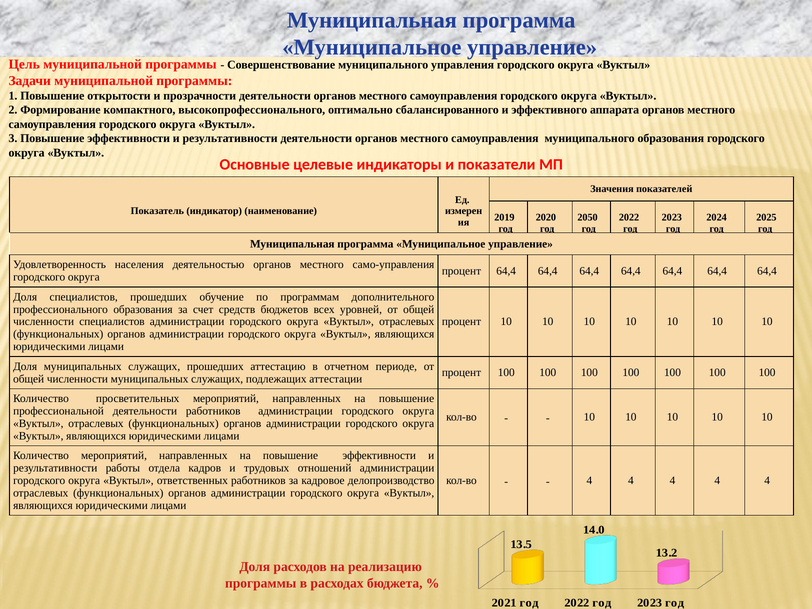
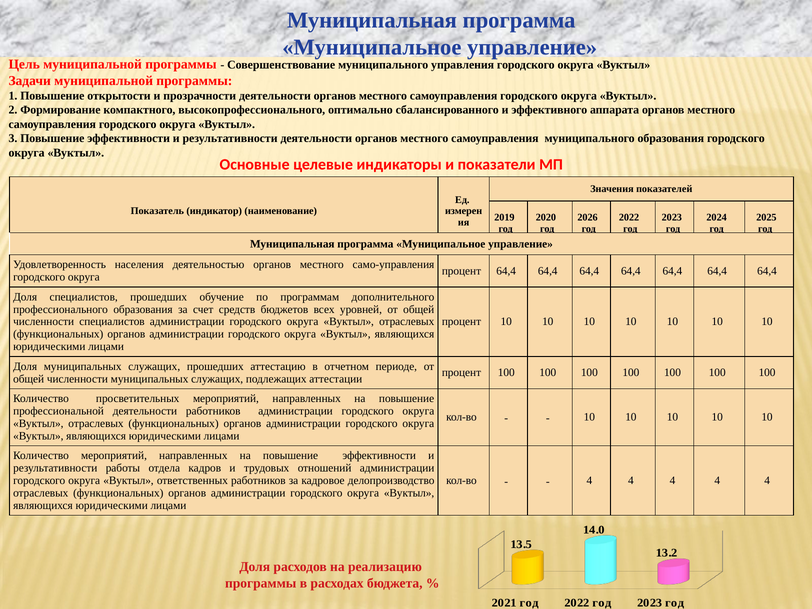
2050: 2050 -> 2026
